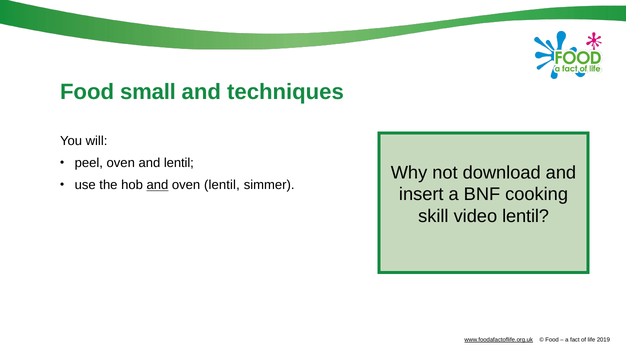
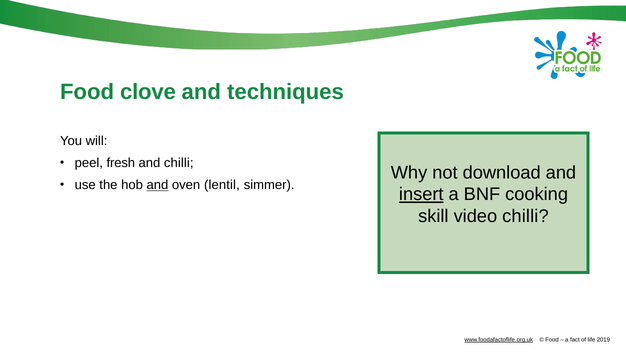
small: small -> clove
peel oven: oven -> fresh
and lentil: lentil -> chilli
insert underline: none -> present
video lentil: lentil -> chilli
